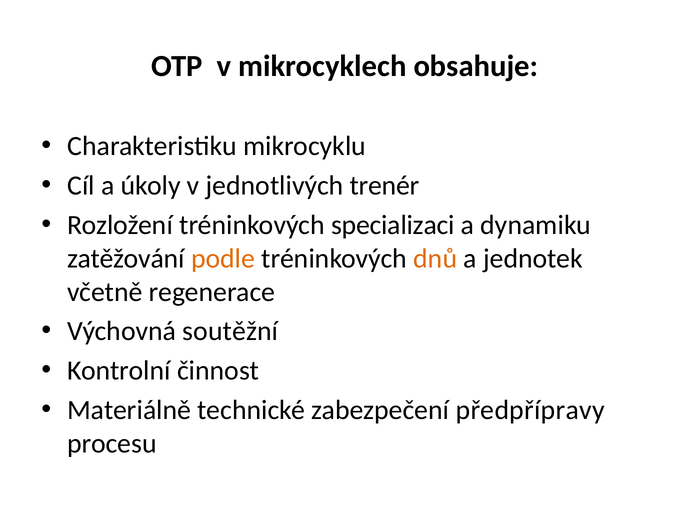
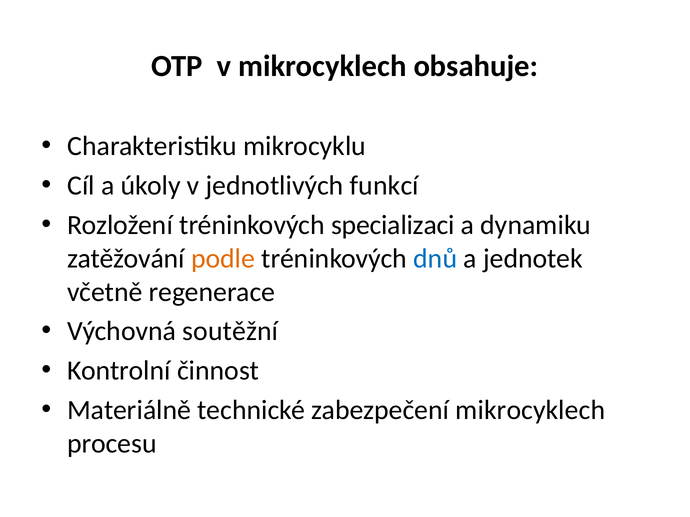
trenér: trenér -> funkcí
dnů colour: orange -> blue
zabezpečení předpřípravy: předpřípravy -> mikrocyklech
